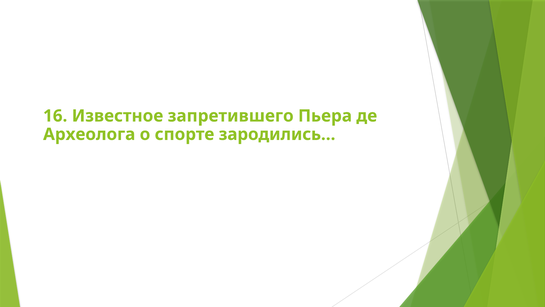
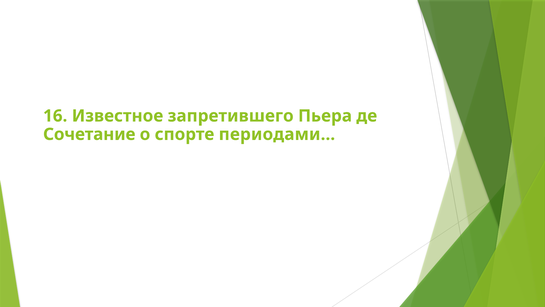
Археолога: Археолога -> Сочетание
зародились…: зародились… -> периодами…
